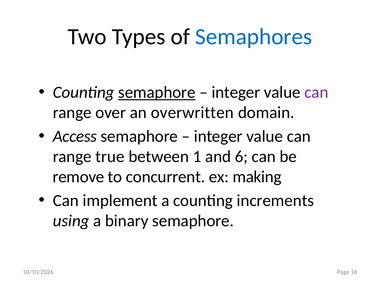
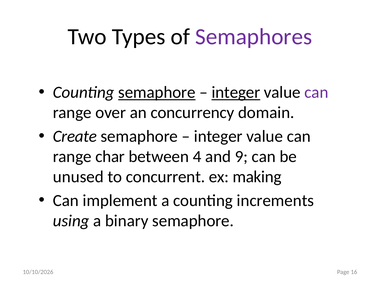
Semaphores colour: blue -> purple
integer at (236, 92) underline: none -> present
overwritten: overwritten -> concurrency
Access: Access -> Create
true: true -> char
1: 1 -> 4
6: 6 -> 9
remove: remove -> unused
